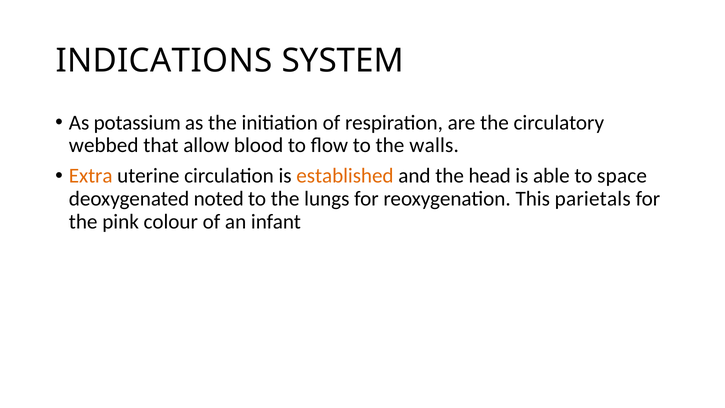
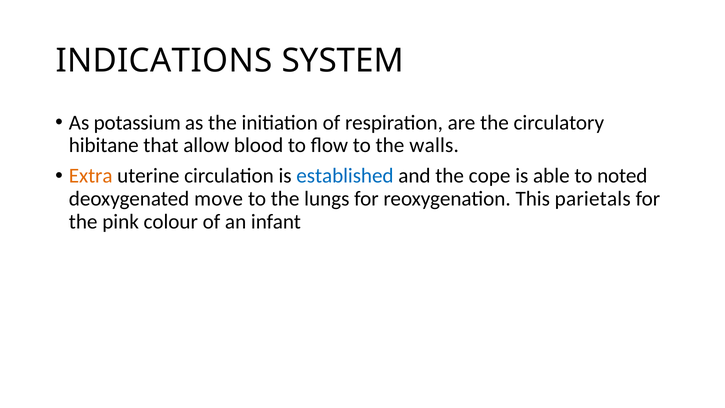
webbed: webbed -> hibitane
established colour: orange -> blue
head: head -> cope
space: space -> noted
noted: noted -> move
